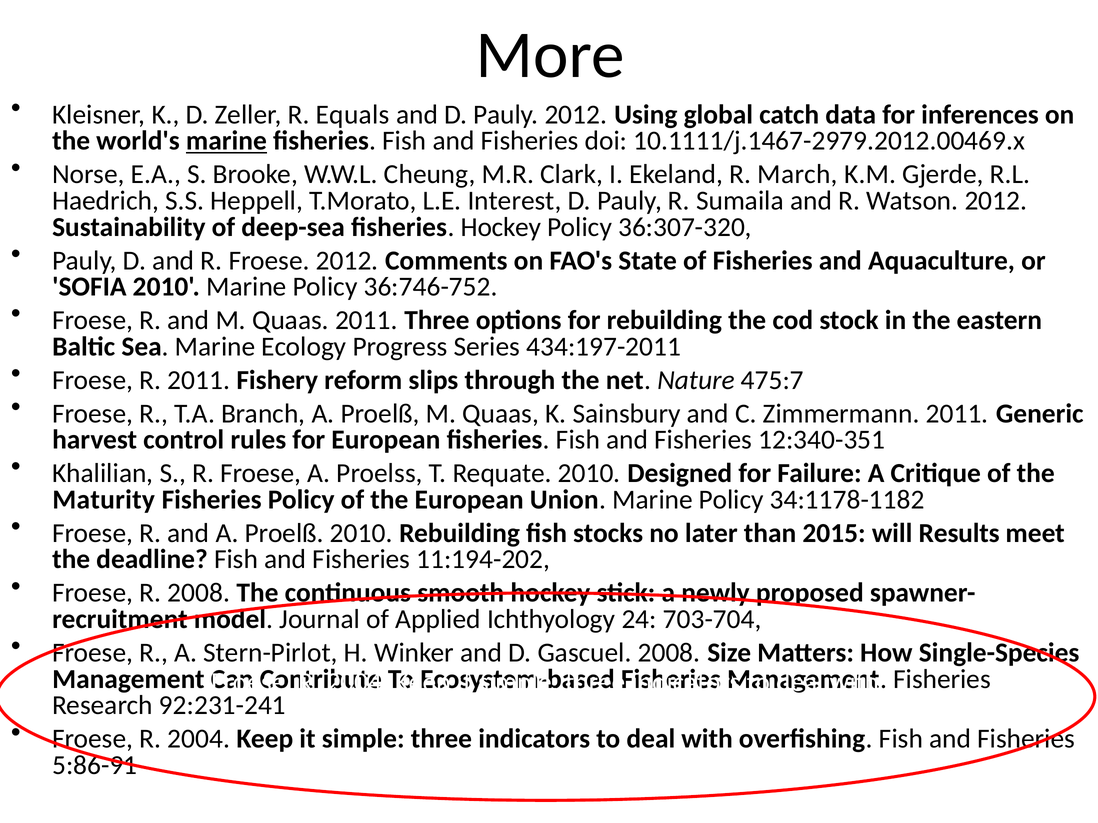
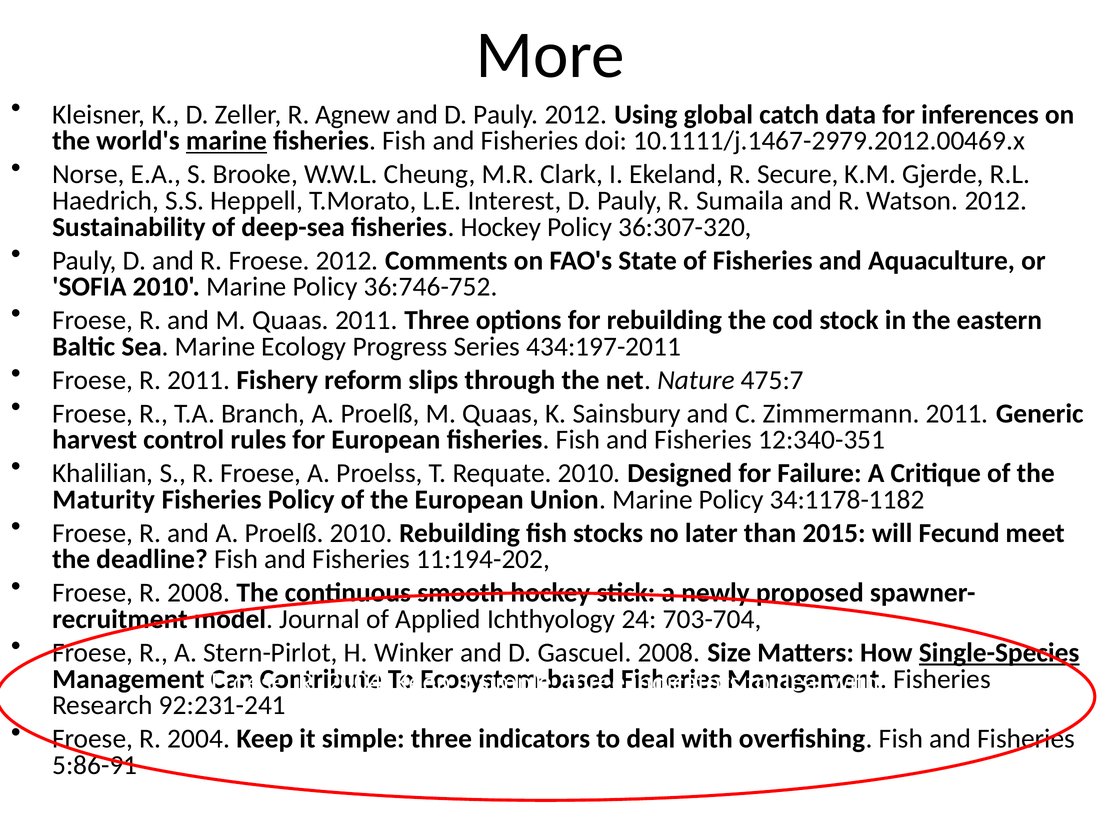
Equals: Equals -> Agnew
March: March -> Secure
Results: Results -> Fecund
Single-Species underline: none -> present
